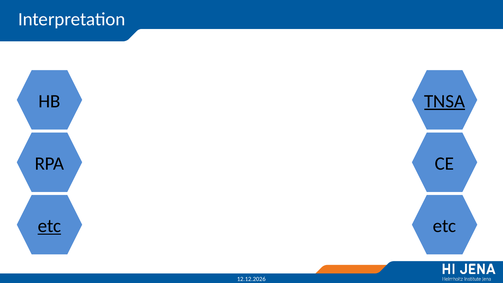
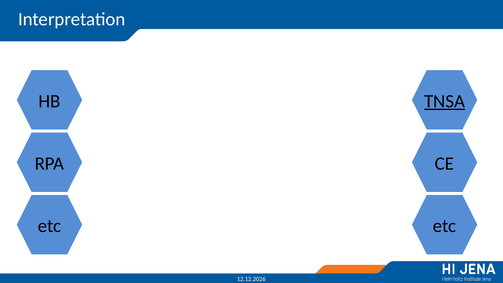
etc at (50, 226) underline: present -> none
